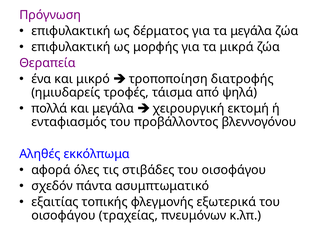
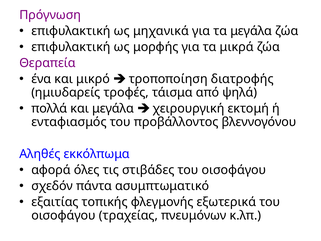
δέρματος: δέρματος -> μηχανικά
